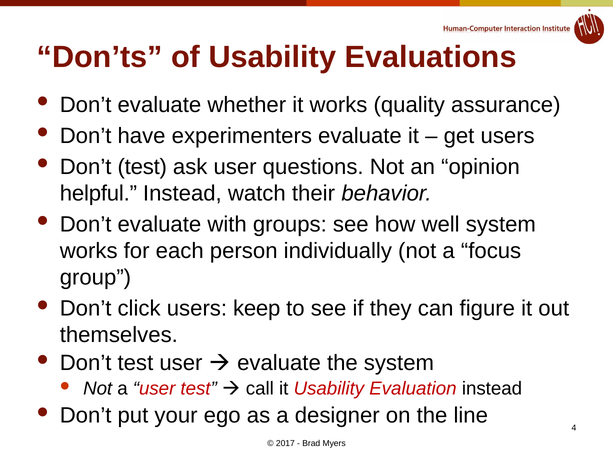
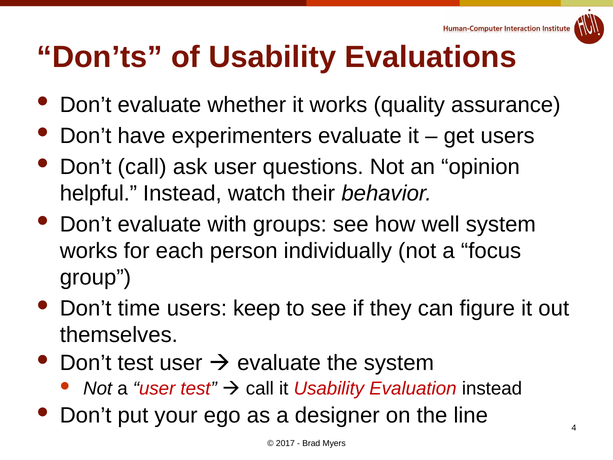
test at (142, 167): test -> call
click: click -> time
